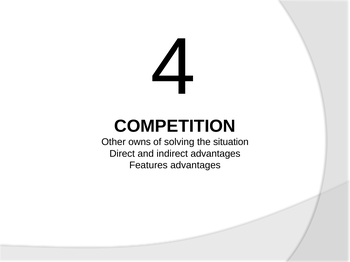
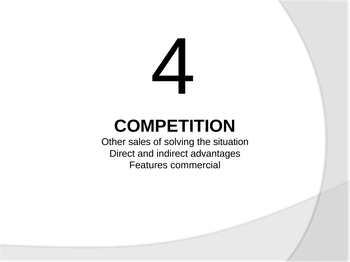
owns: owns -> sales
Features advantages: advantages -> commercial
